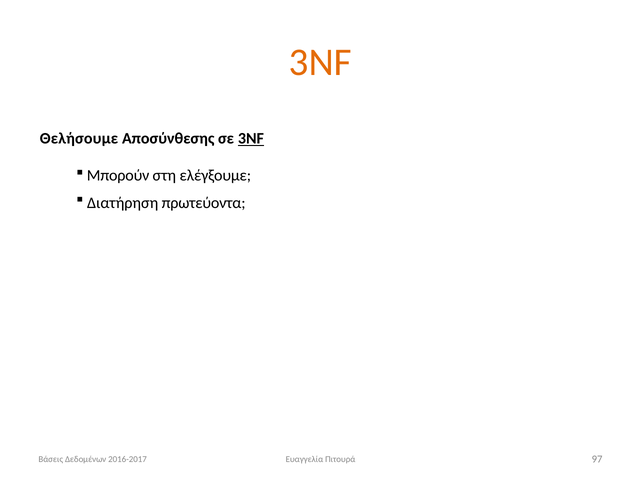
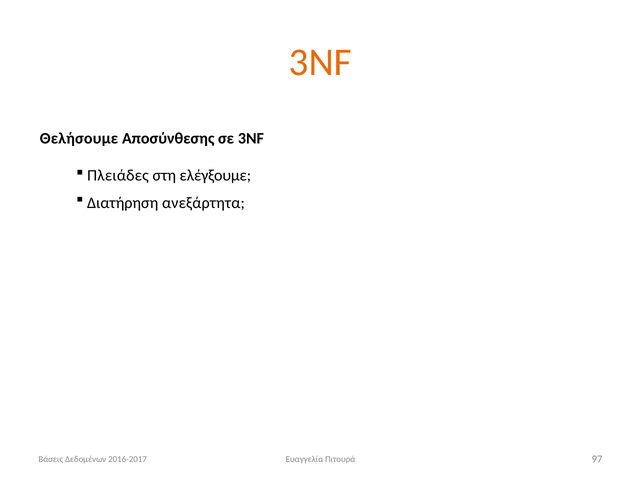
3NF at (251, 139) underline: present -> none
Μπορούν: Μπορούν -> Πλειάδες
πρωτεύοντα: πρωτεύοντα -> ανεξάρτητα
